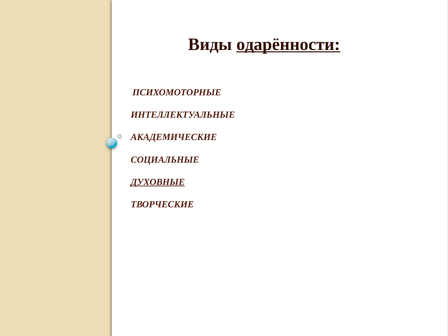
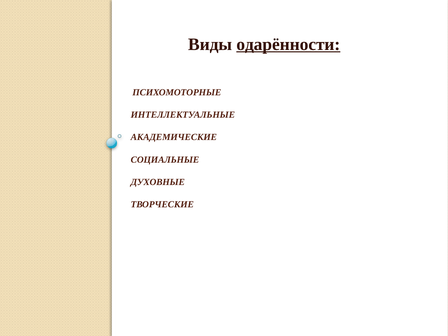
ДУХОВНЫЕ underline: present -> none
